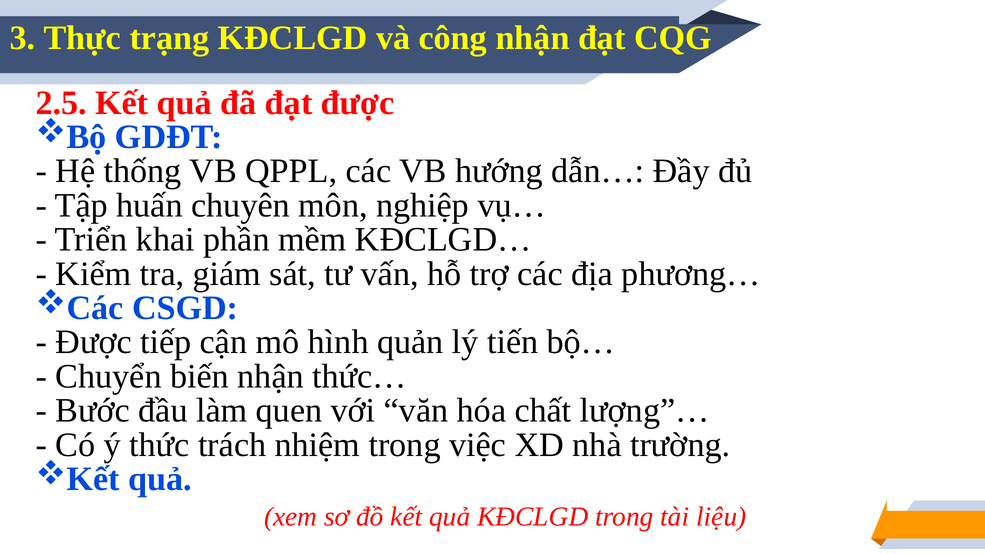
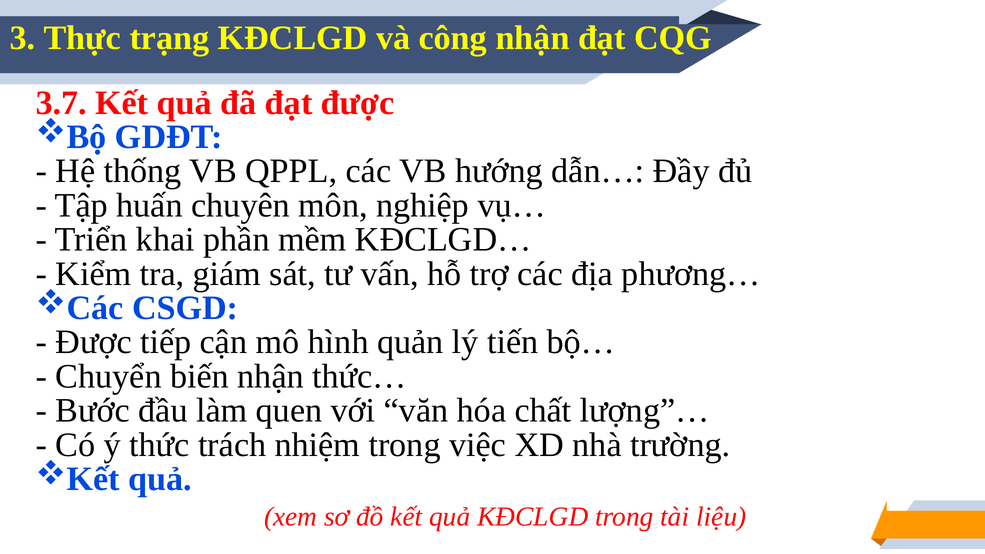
2.5: 2.5 -> 3.7
